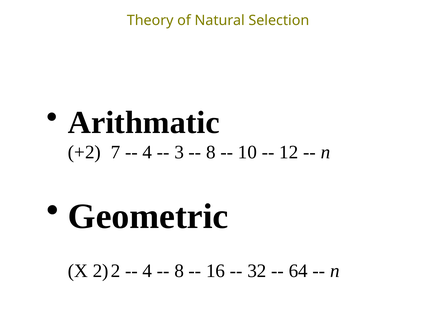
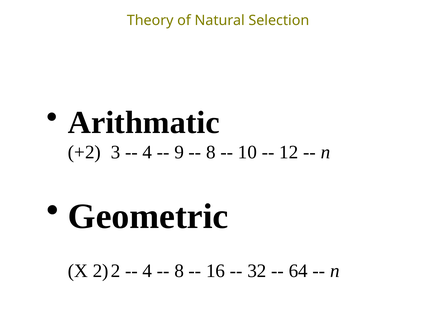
7: 7 -> 3
3: 3 -> 9
